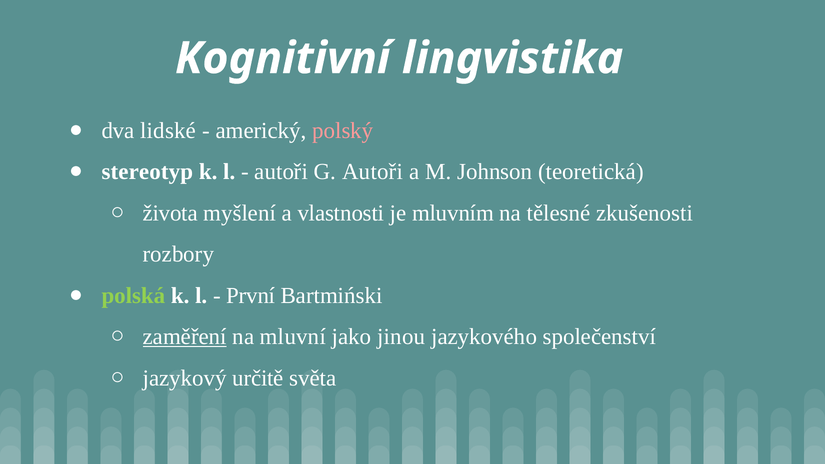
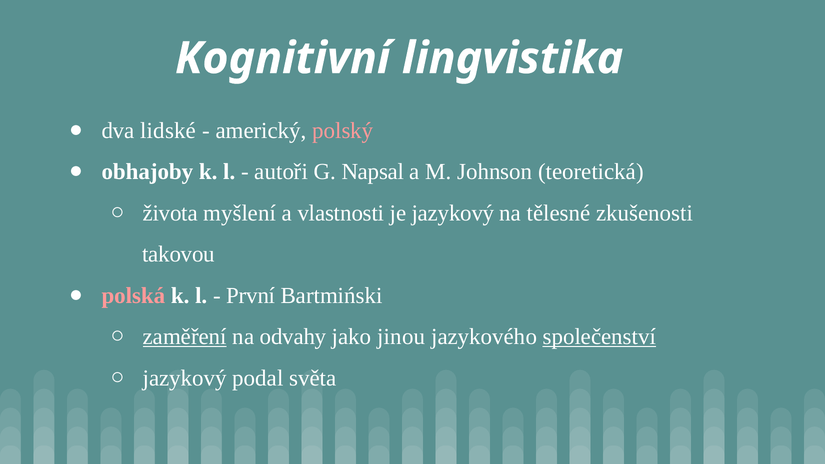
stereotyp: stereotyp -> obhajoby
G Autoři: Autoři -> Napsal
je mluvním: mluvním -> jazykový
rozbory: rozbory -> takovou
polská colour: light green -> pink
mluvní: mluvní -> odvahy
společenství underline: none -> present
určitě: určitě -> podal
